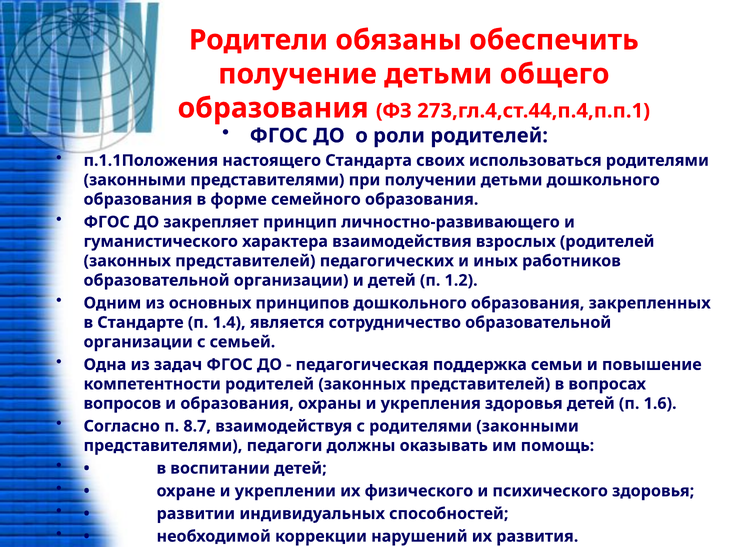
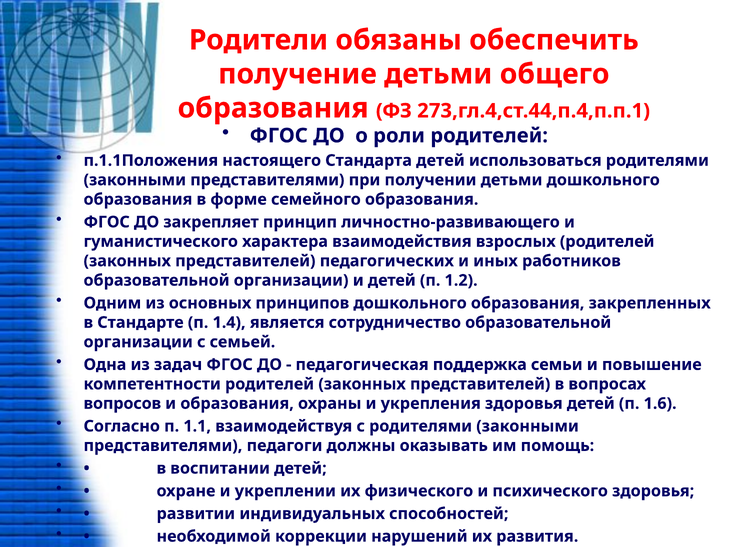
Стандарта своих: своих -> детей
8.7: 8.7 -> 1.1
